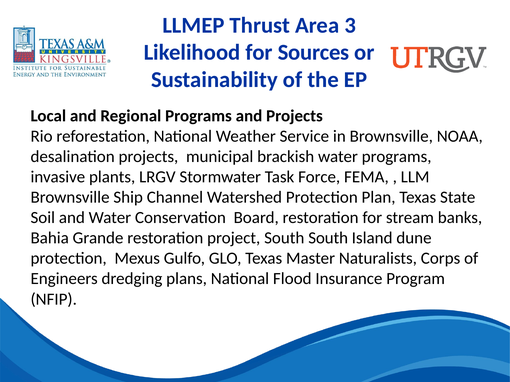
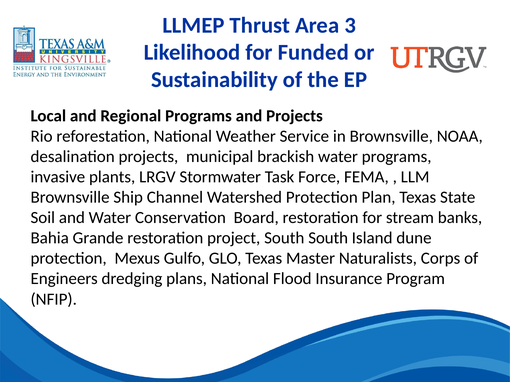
Sources: Sources -> Funded
